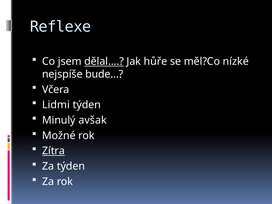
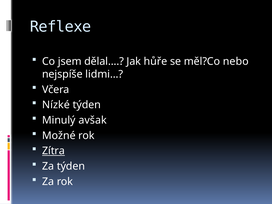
dělal… underline: present -> none
nízké: nízké -> nebo
bude…: bude… -> lidmi…
Lidmi: Lidmi -> Nízké
